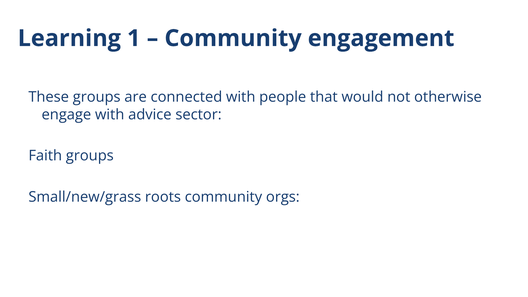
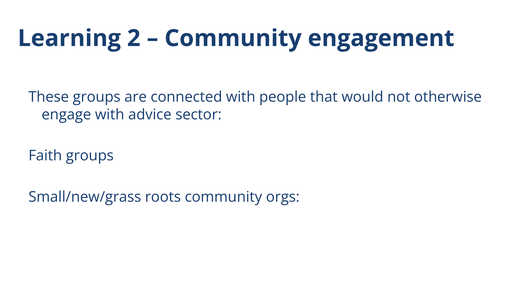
1: 1 -> 2
